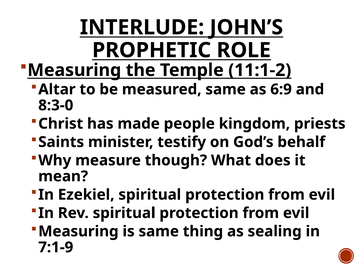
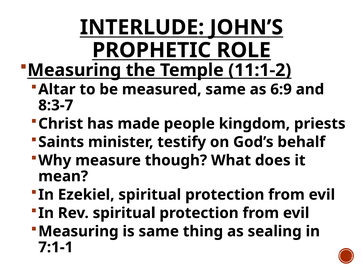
8:3-0: 8:3-0 -> 8:3-7
7:1-9: 7:1-9 -> 7:1-1
